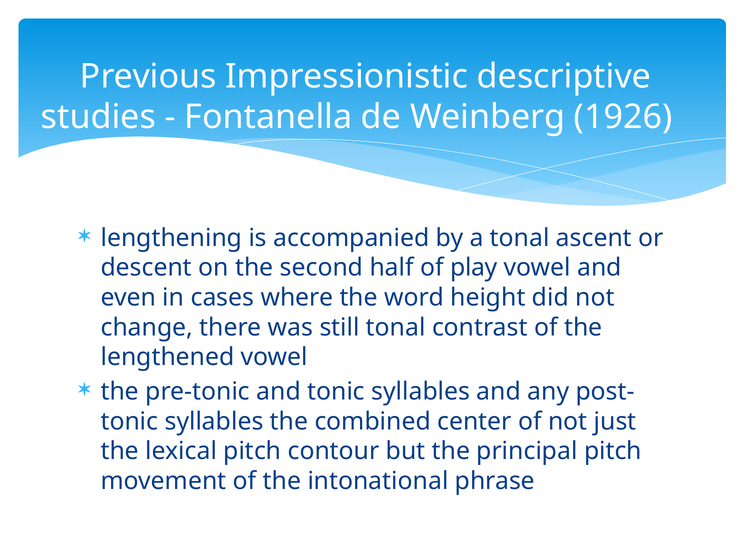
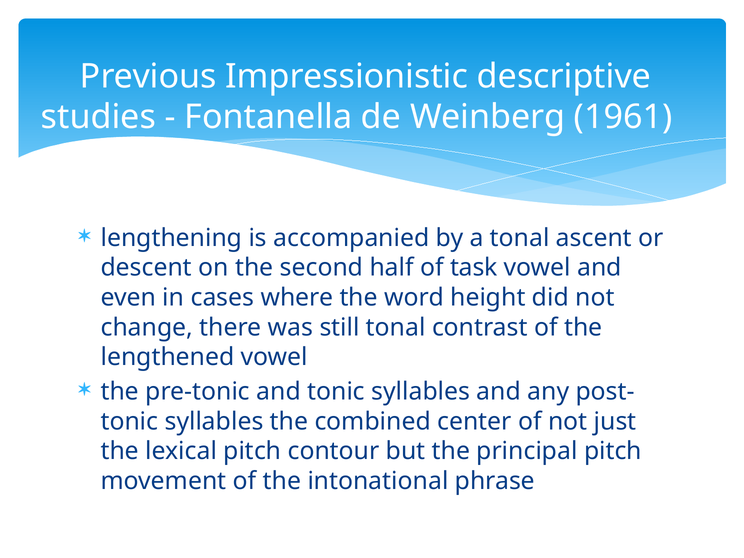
1926: 1926 -> 1961
play: play -> task
